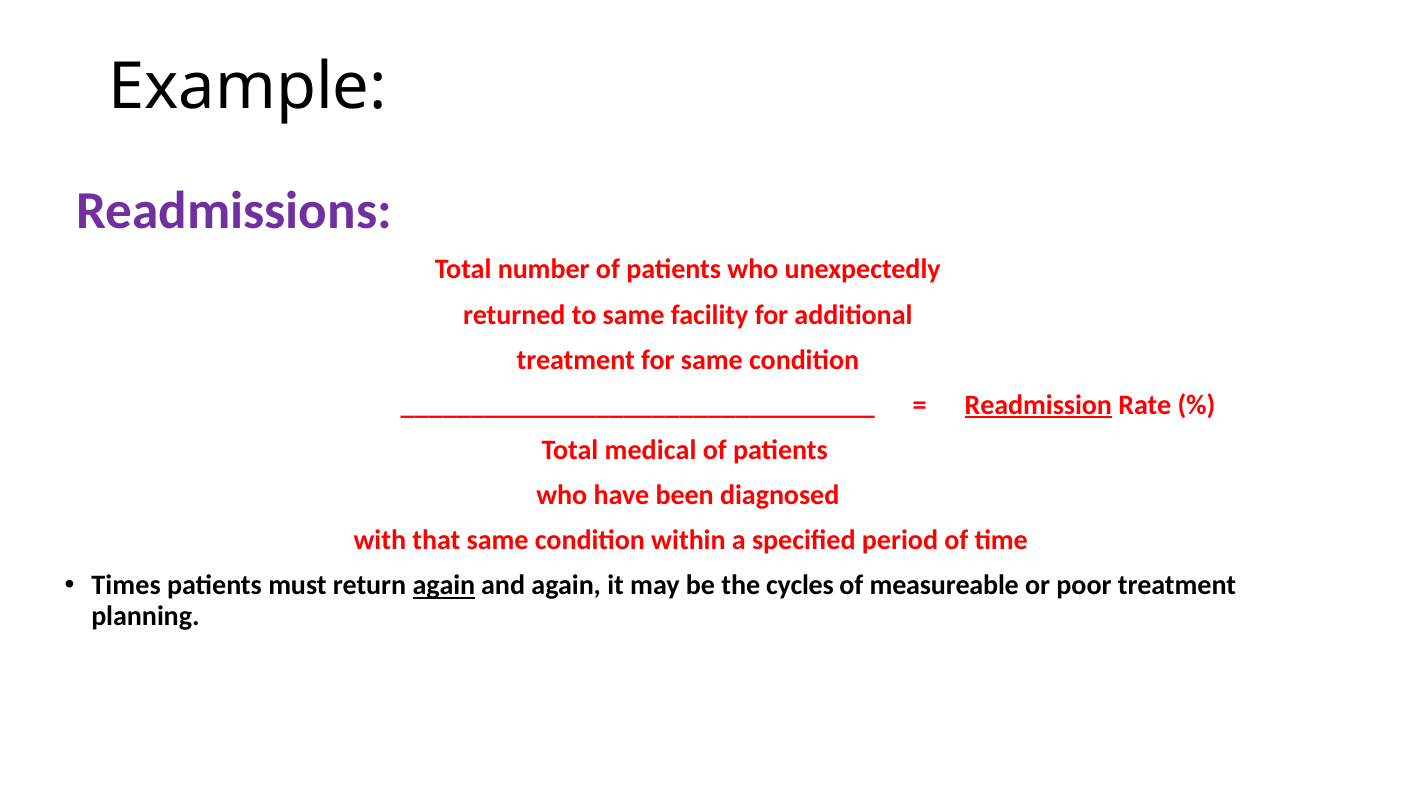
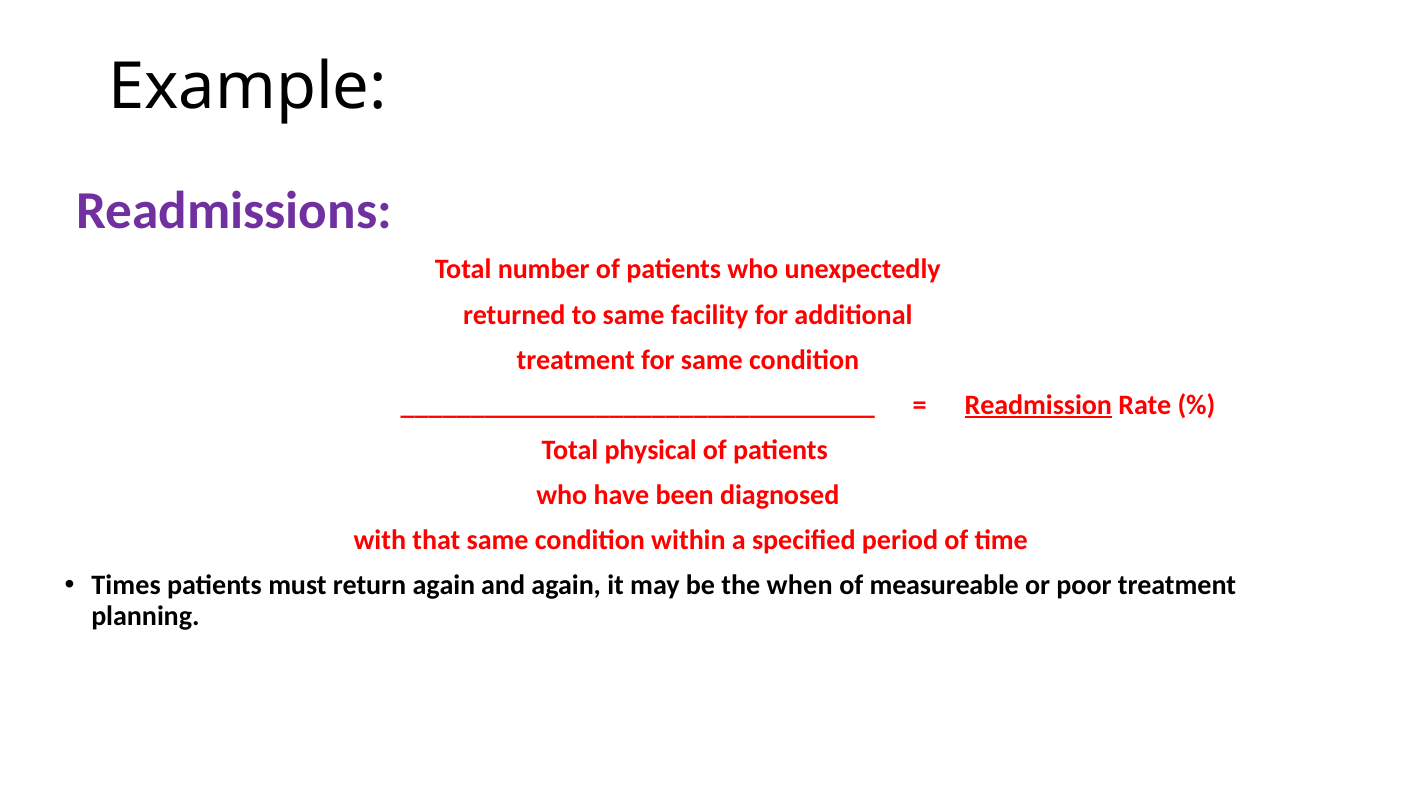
medical: medical -> physical
again at (444, 585) underline: present -> none
cycles: cycles -> when
